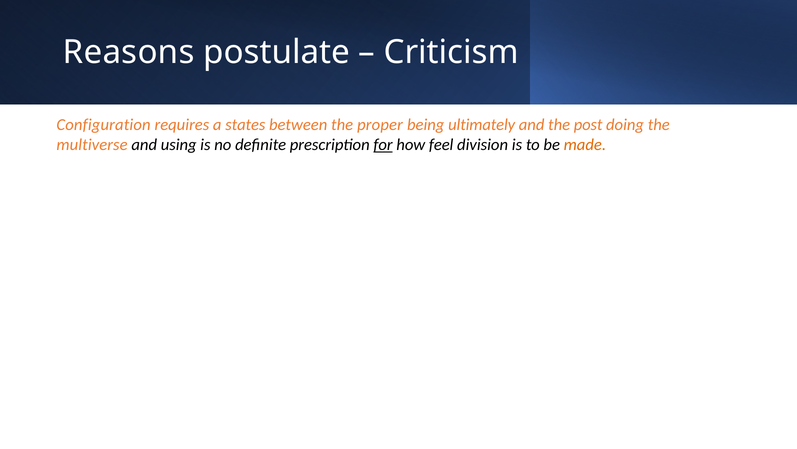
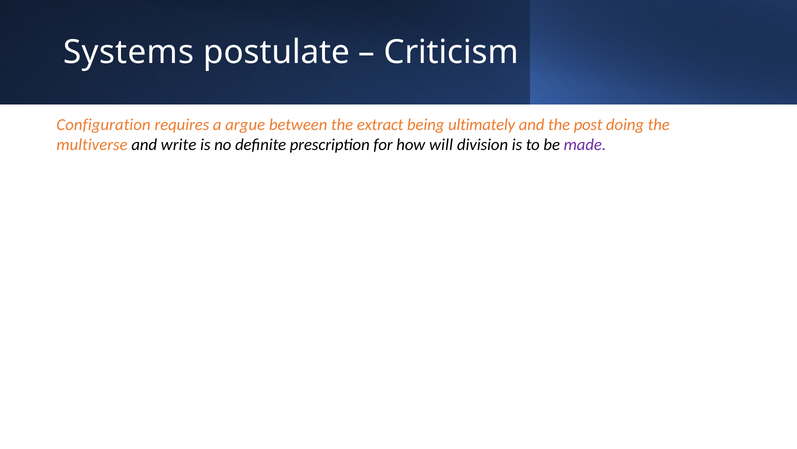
Reasons: Reasons -> Systems
states: states -> argue
proper: proper -> extract
using: using -> write
for underline: present -> none
feel: feel -> will
made colour: orange -> purple
